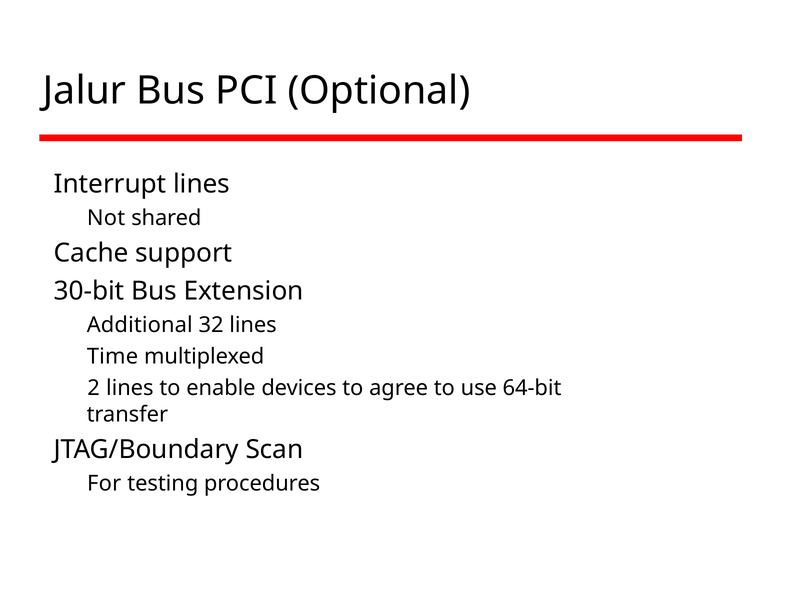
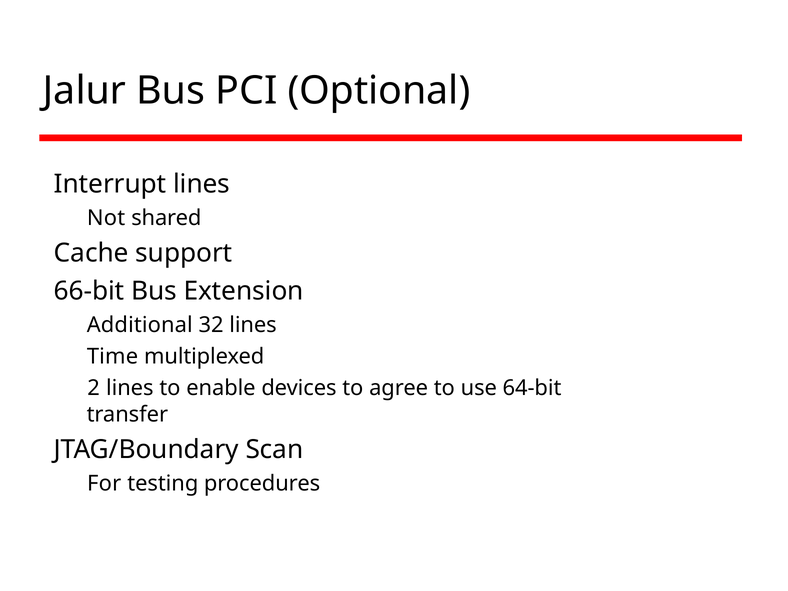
30-bit: 30-bit -> 66-bit
